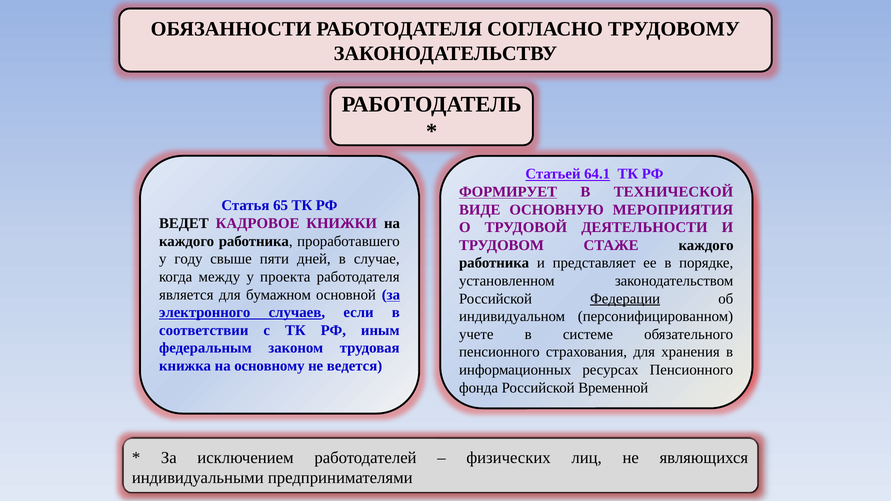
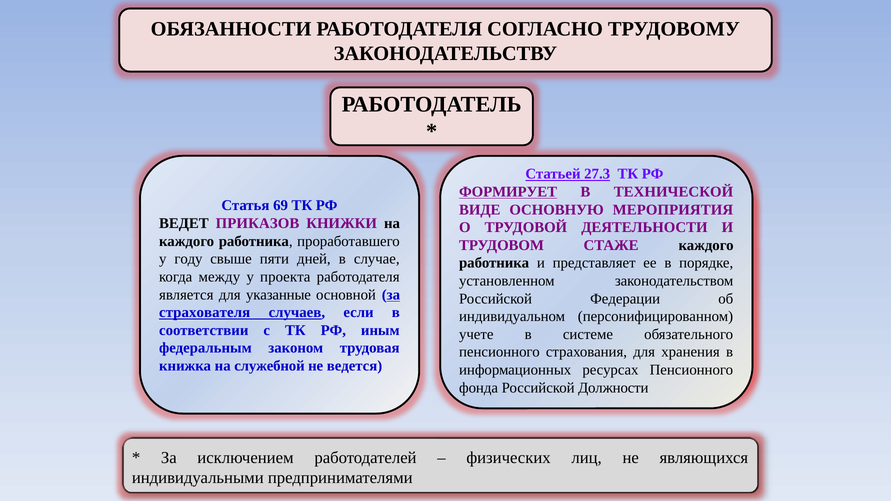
64.1: 64.1 -> 27.3
65: 65 -> 69
КАДРОВОЕ: КАДРОВОЕ -> ПРИКАЗОВ
бумажном: бумажном -> указанные
Федерации underline: present -> none
электронного: электронного -> страхователя
основному: основному -> служебной
Временной: Временной -> Должности
